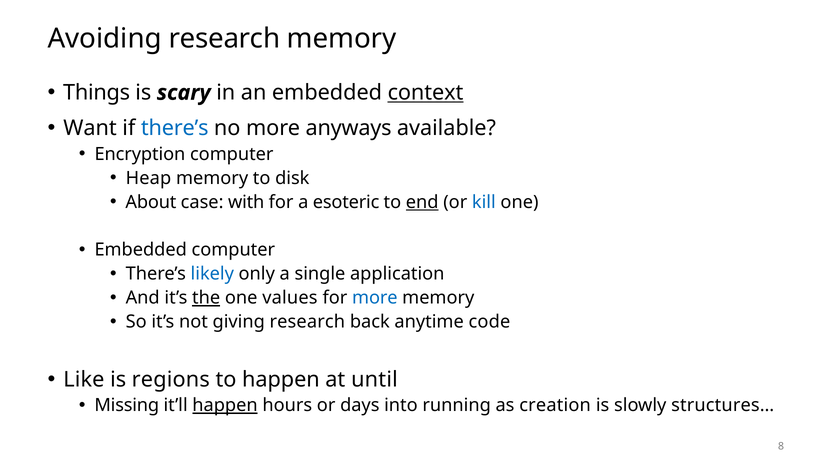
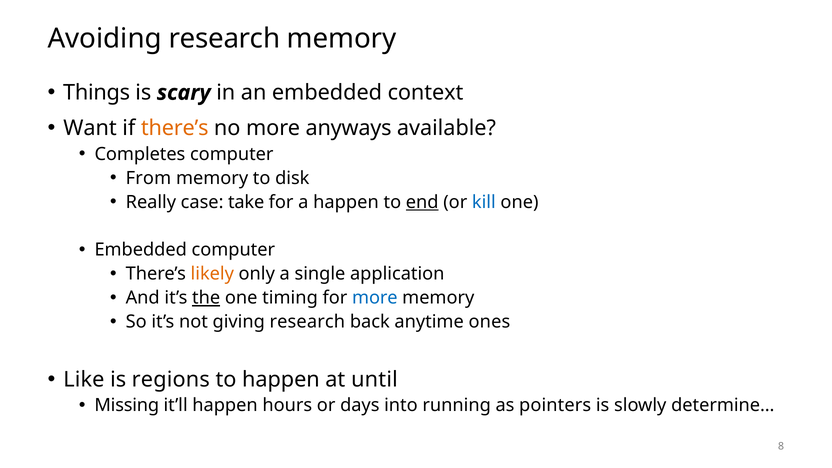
context underline: present -> none
there’s at (175, 128) colour: blue -> orange
Encryption: Encryption -> Completes
Heap: Heap -> From
About: About -> Really
with: with -> take
a esoteric: esoteric -> happen
likely colour: blue -> orange
values: values -> timing
code: code -> ones
happen at (225, 405) underline: present -> none
creation: creation -> pointers
structures…: structures… -> determine…
